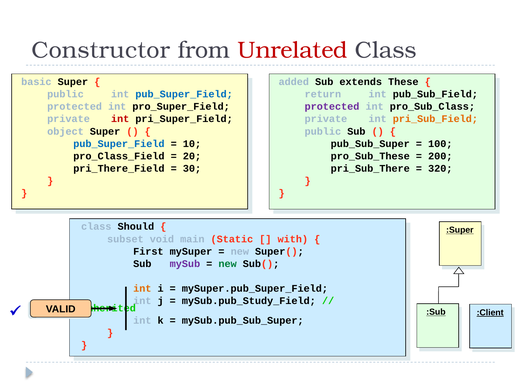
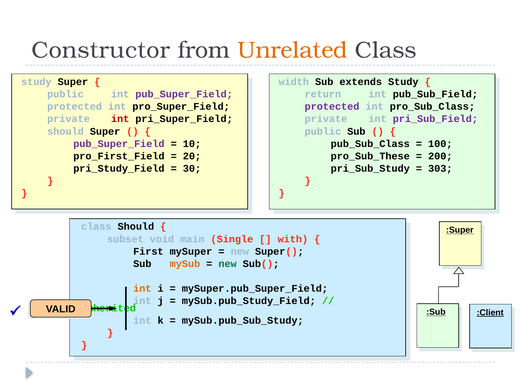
Unrelated colour: red -> orange
basic at (36, 82): basic -> study
added: added -> width
extends These: These -> Study
pub_Super_Field at (184, 94) colour: blue -> purple
pri_Sub_Field colour: orange -> purple
object at (65, 131): object -> should
pub_Super_Field at (119, 144) colour: blue -> purple
pub_Sub_Super: pub_Sub_Super -> pub_Sub_Class
pro_Class_Field: pro_Class_Field -> pro_First_Field
pri_There_Field: pri_There_Field -> pri_Study_Field
pri_Sub_There: pri_Sub_There -> pri_Sub_Study
320: 320 -> 303
Static: Static -> Single
mySub colour: purple -> orange
mySub.pub_Sub_Super: mySub.pub_Sub_Super -> mySub.pub_Sub_Study
